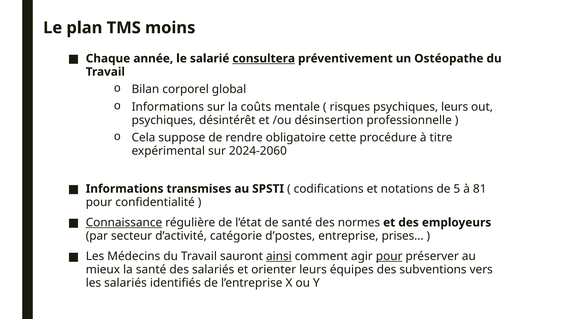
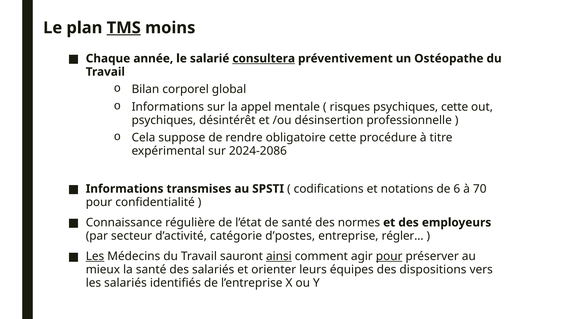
TMS underline: none -> present
coûts: coûts -> appel
psychiques leurs: leurs -> cette
2024-2060: 2024-2060 -> 2024-2086
5: 5 -> 6
81: 81 -> 70
Connaissance underline: present -> none
prises…: prises… -> régler…
Les at (95, 256) underline: none -> present
subventions: subventions -> dispositions
